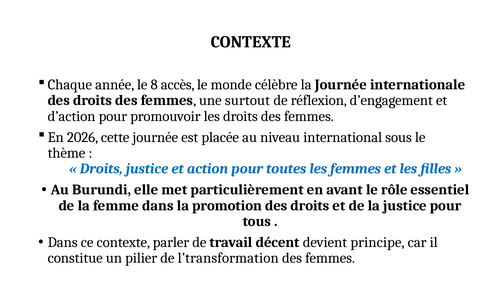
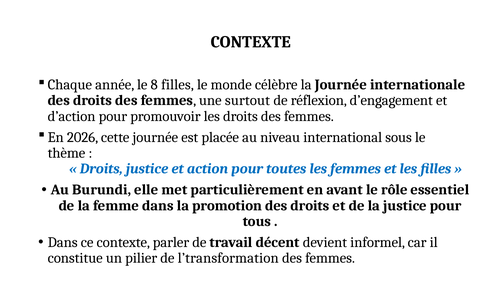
8 accès: accès -> filles
principe: principe -> informel
